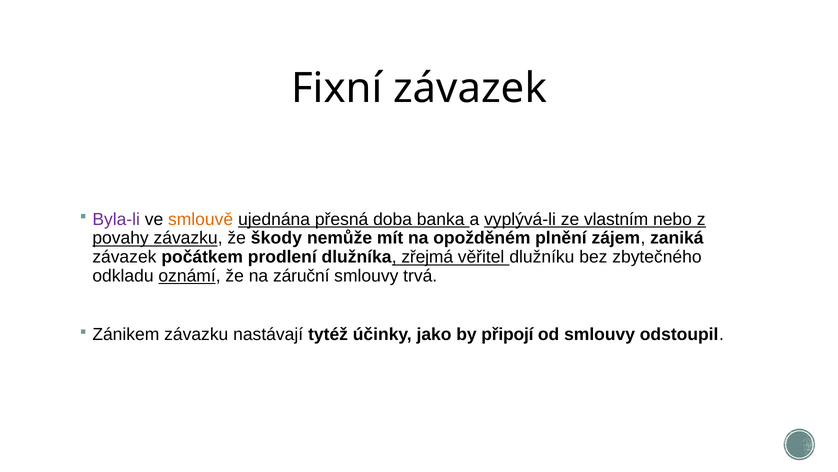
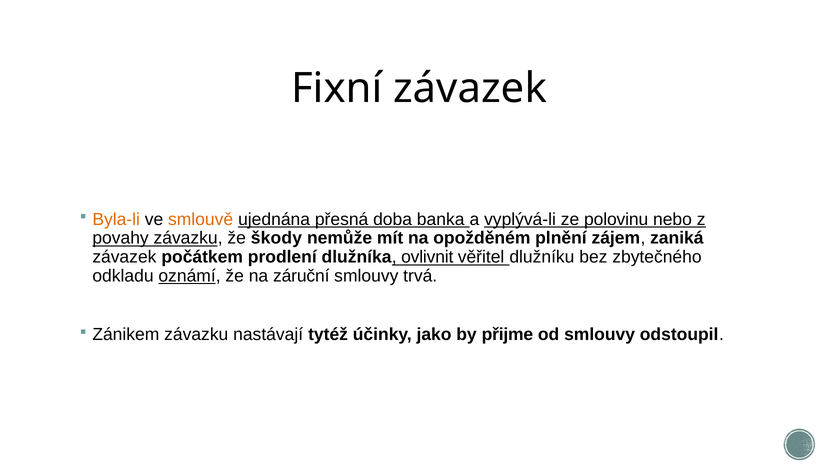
Byla-li colour: purple -> orange
vlastním: vlastním -> polovinu
zřejmá: zřejmá -> ovlivnit
připojí: připojí -> přijme
